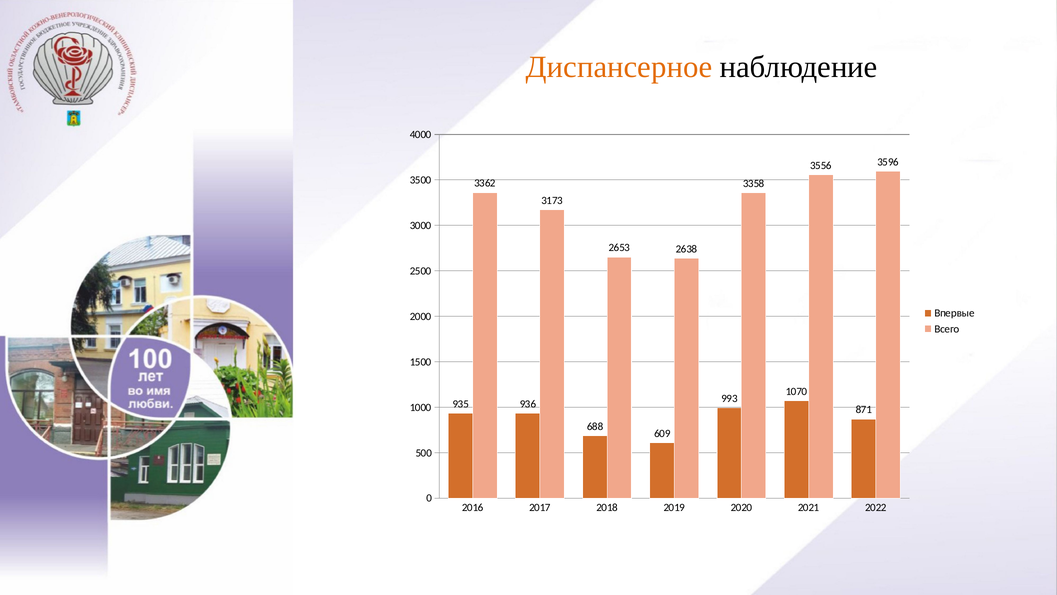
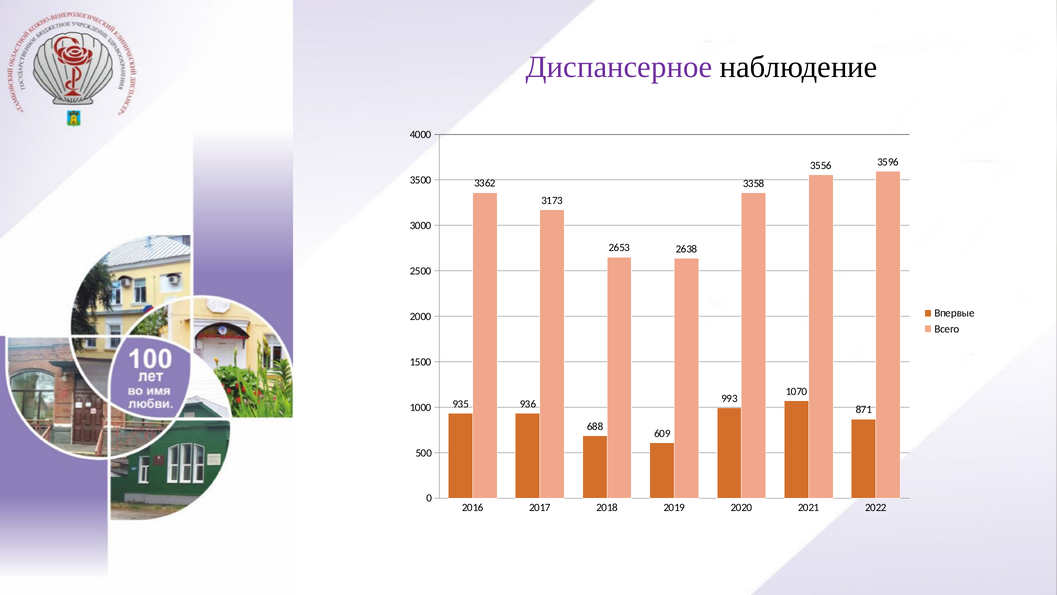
Диспансерное colour: orange -> purple
